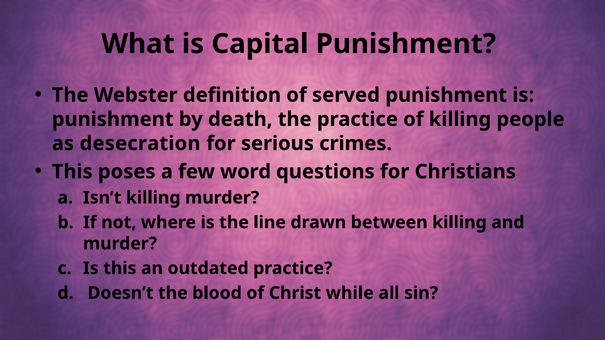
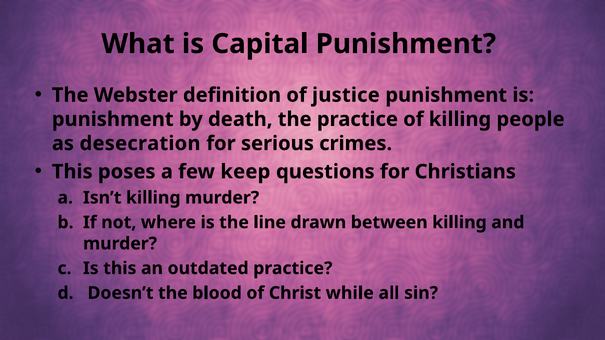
served: served -> justice
word: word -> keep
